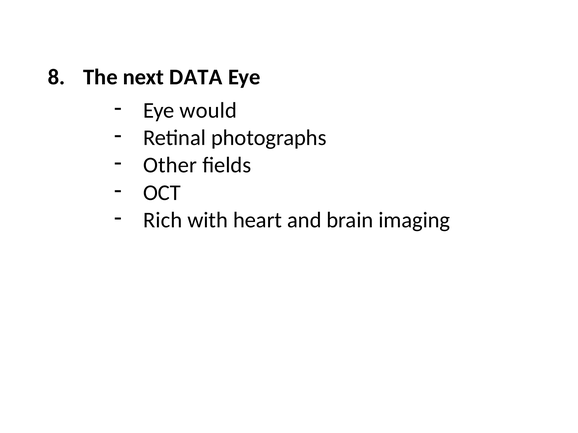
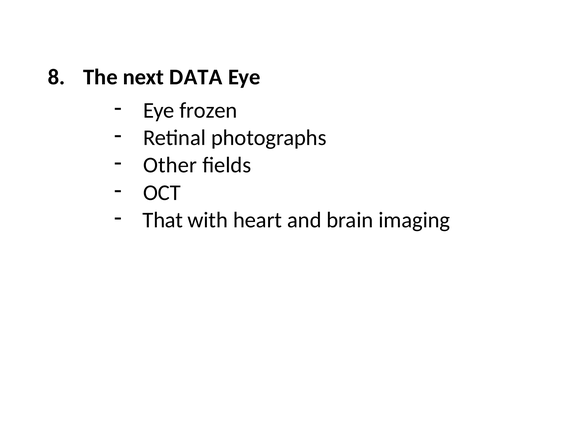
would: would -> frozen
Rich: Rich -> That
